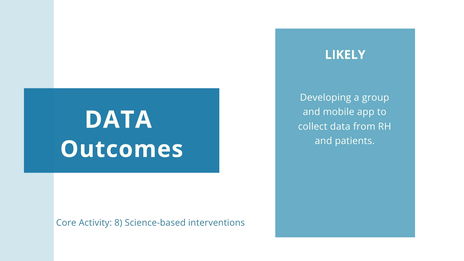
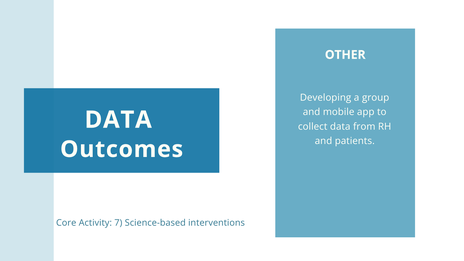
LIKELY: LIKELY -> OTHER
8: 8 -> 7
